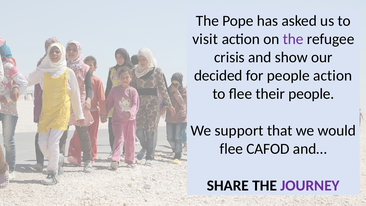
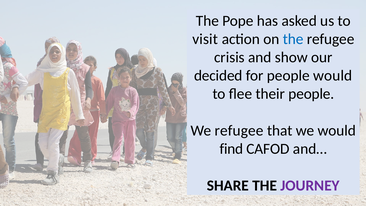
the at (293, 39) colour: purple -> blue
people action: action -> would
We support: support -> refugee
flee at (231, 149): flee -> find
